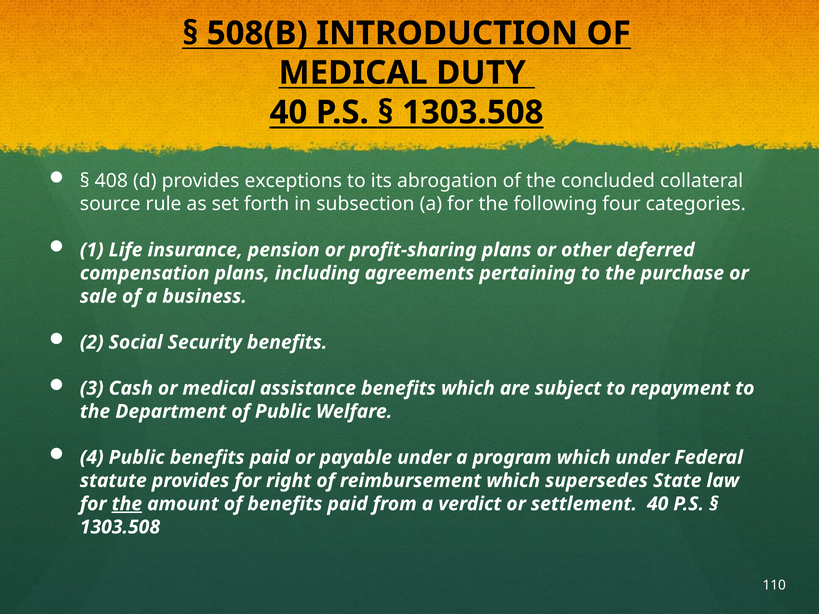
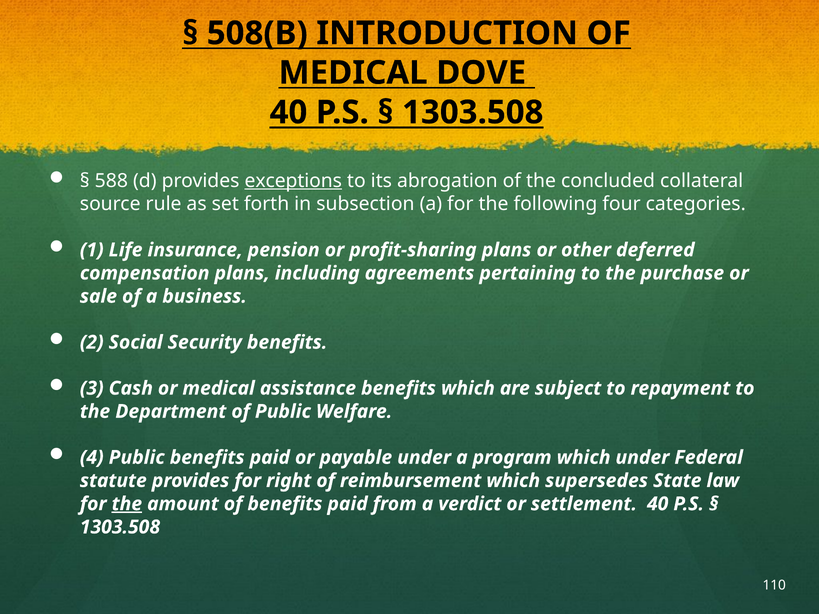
DUTY: DUTY -> DOVE
408: 408 -> 588
exceptions underline: none -> present
